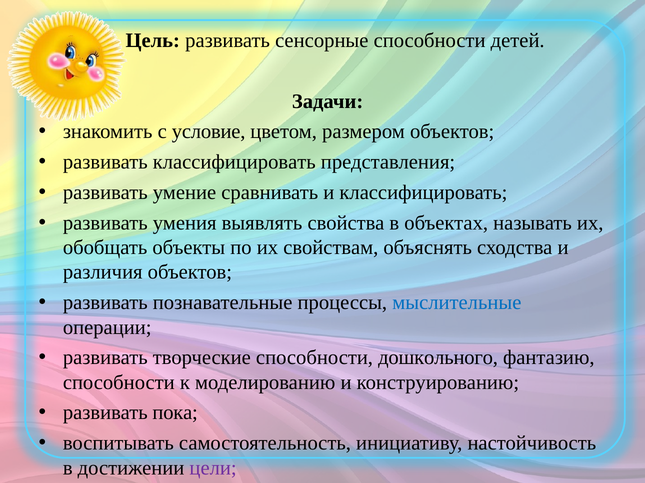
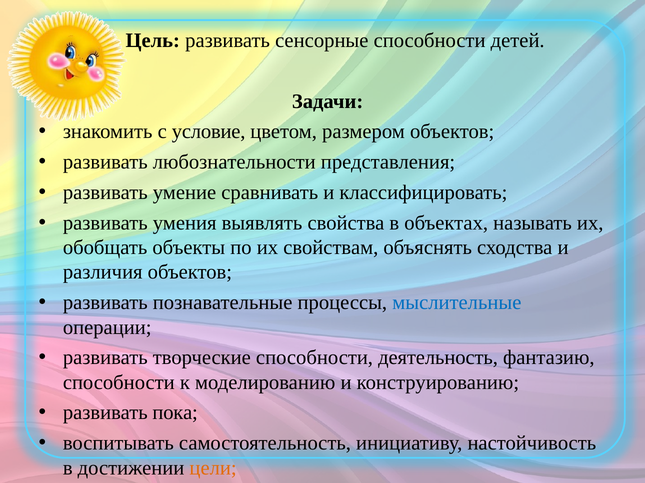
развивать классифицировать: классифицировать -> любознательности
дошкольного: дошкольного -> деятельность
цели colour: purple -> orange
